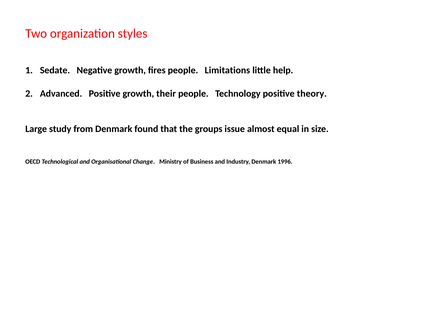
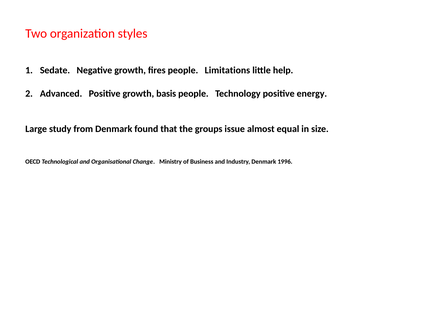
their: their -> basis
theory: theory -> energy
